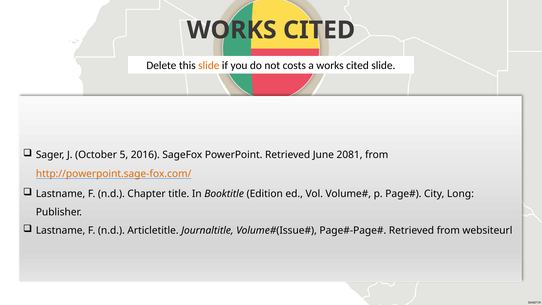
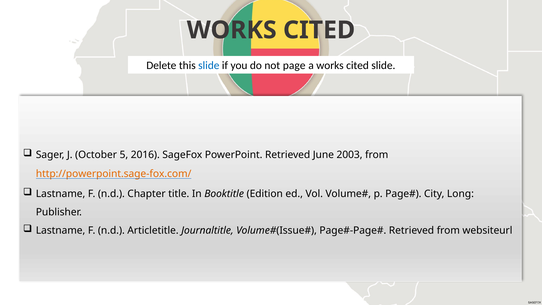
slide at (209, 66) colour: orange -> blue
costs: costs -> page
2081: 2081 -> 2003
